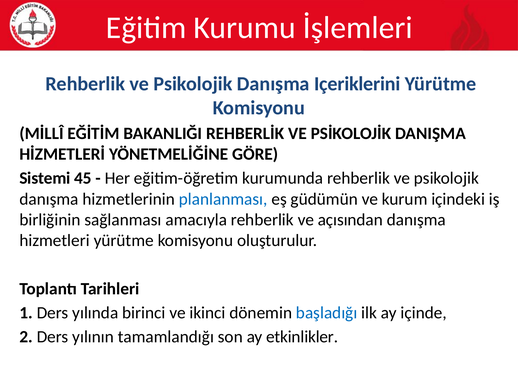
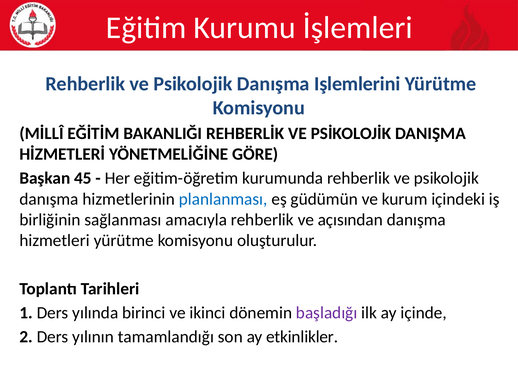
Içeriklerini: Içeriklerini -> Işlemlerini
Sistemi: Sistemi -> Başkan
başladığı colour: blue -> purple
